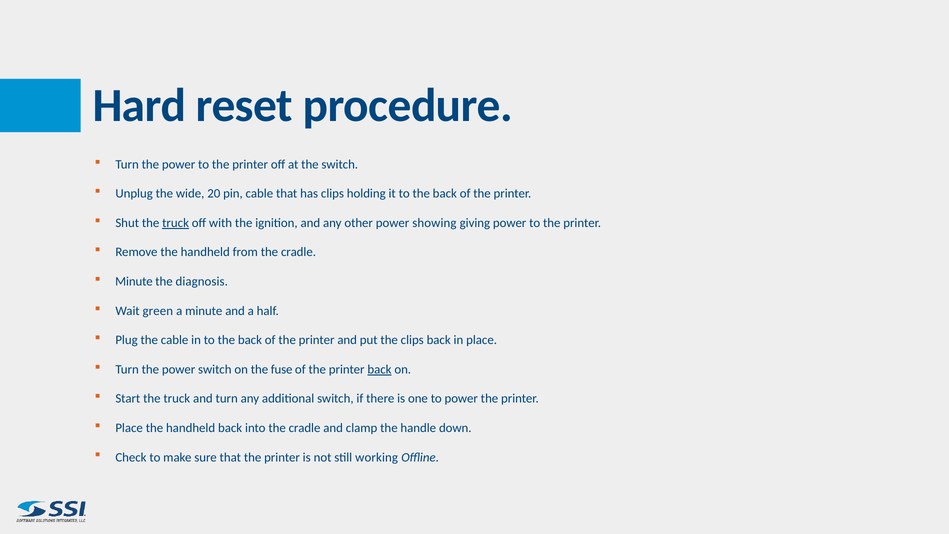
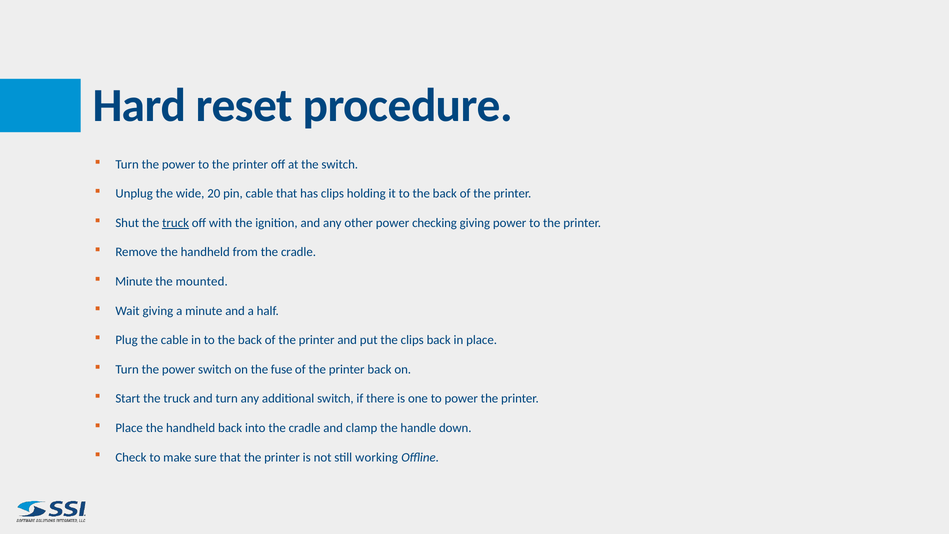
showing: showing -> checking
diagnosis: diagnosis -> mounted
Wait green: green -> giving
back at (380, 369) underline: present -> none
